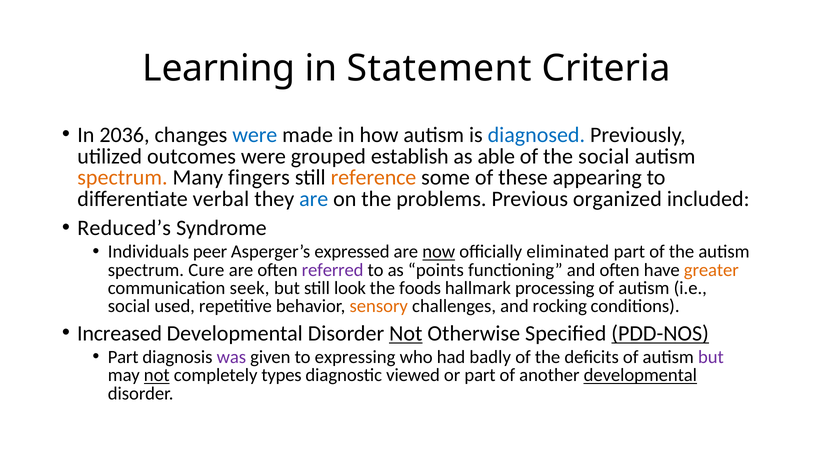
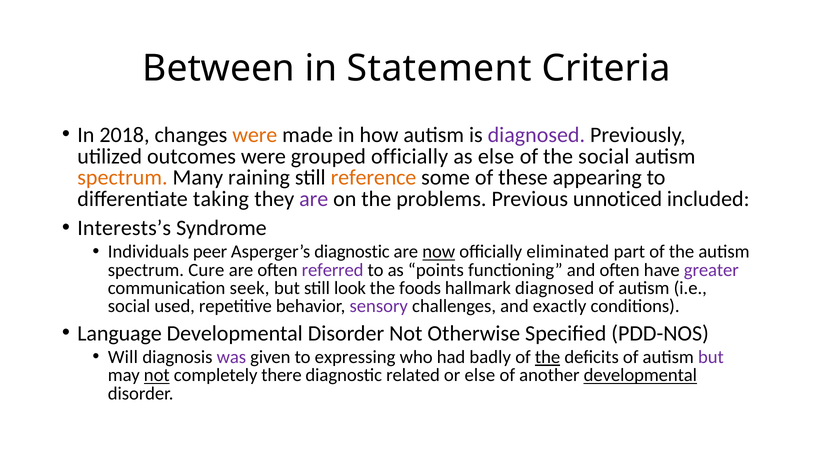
Learning: Learning -> Between
2036: 2036 -> 2018
were at (255, 135) colour: blue -> orange
diagnosed at (536, 135) colour: blue -> purple
grouped establish: establish -> officially
as able: able -> else
fingers: fingers -> raining
verbal: verbal -> taking
are at (314, 199) colour: blue -> purple
organized: organized -> unnoticed
Reduced’s: Reduced’s -> Interests’s
Asperger’s expressed: expressed -> diagnostic
greater colour: orange -> purple
hallmark processing: processing -> diagnosed
sensory colour: orange -> purple
rocking: rocking -> exactly
Increased: Increased -> Language
Not at (406, 333) underline: present -> none
PDD-NOS underline: present -> none
Part at (123, 357): Part -> Will
the at (548, 357) underline: none -> present
types: types -> there
viewed: viewed -> related
or part: part -> else
